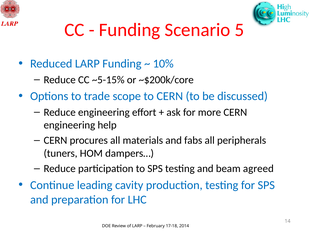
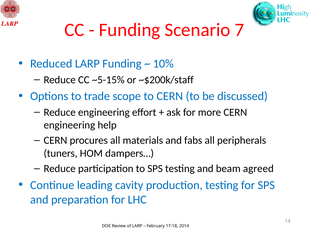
5: 5 -> 7
~$200k/core: ~$200k/core -> ~$200k/staff
